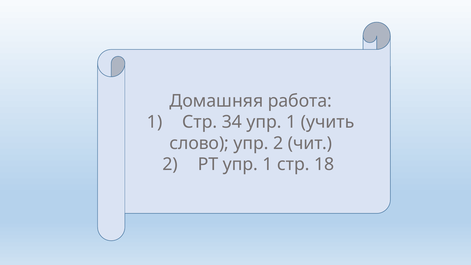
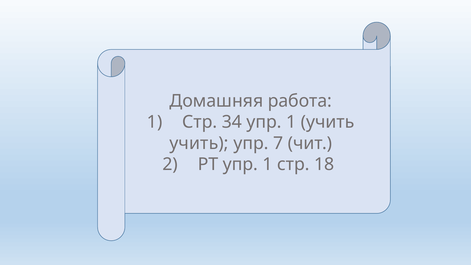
слово at (199, 143): слово -> учить
упр 2: 2 -> 7
